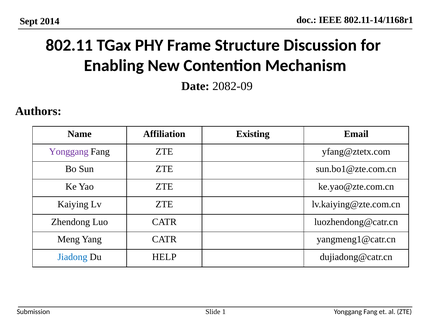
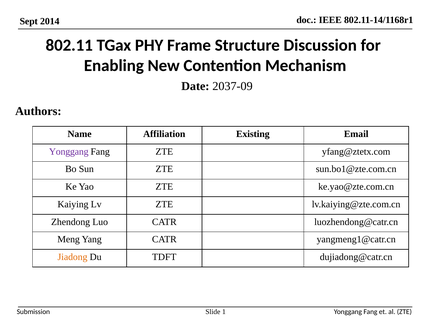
2082-09: 2082-09 -> 2037-09
Jiadong colour: blue -> orange
HELP: HELP -> TDFT
